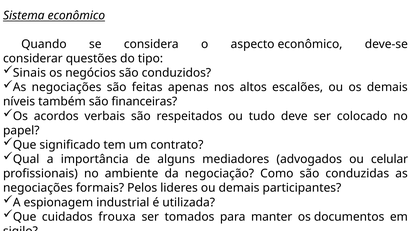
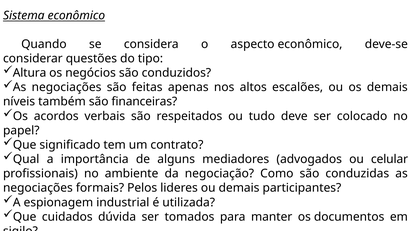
Sinais: Sinais -> Altura
frouxa: frouxa -> dúvida
